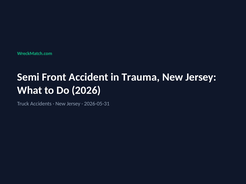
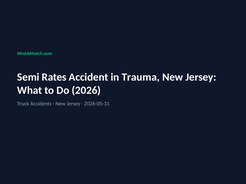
Front: Front -> Rates
